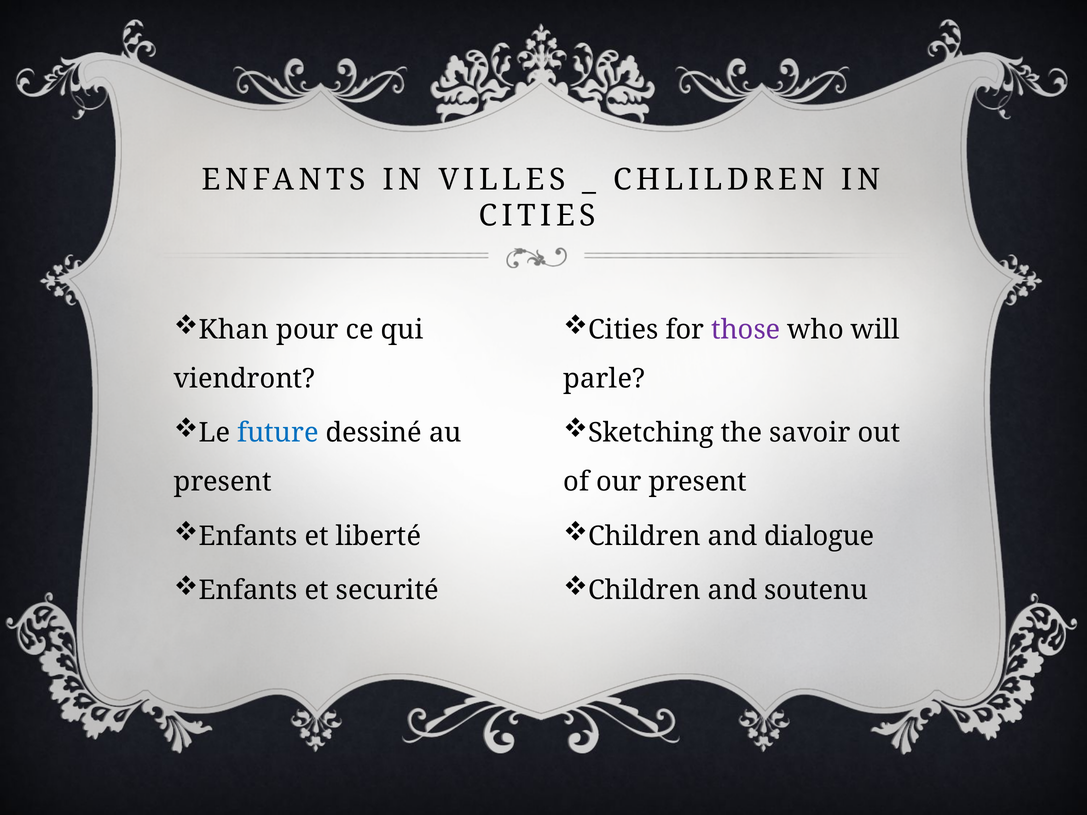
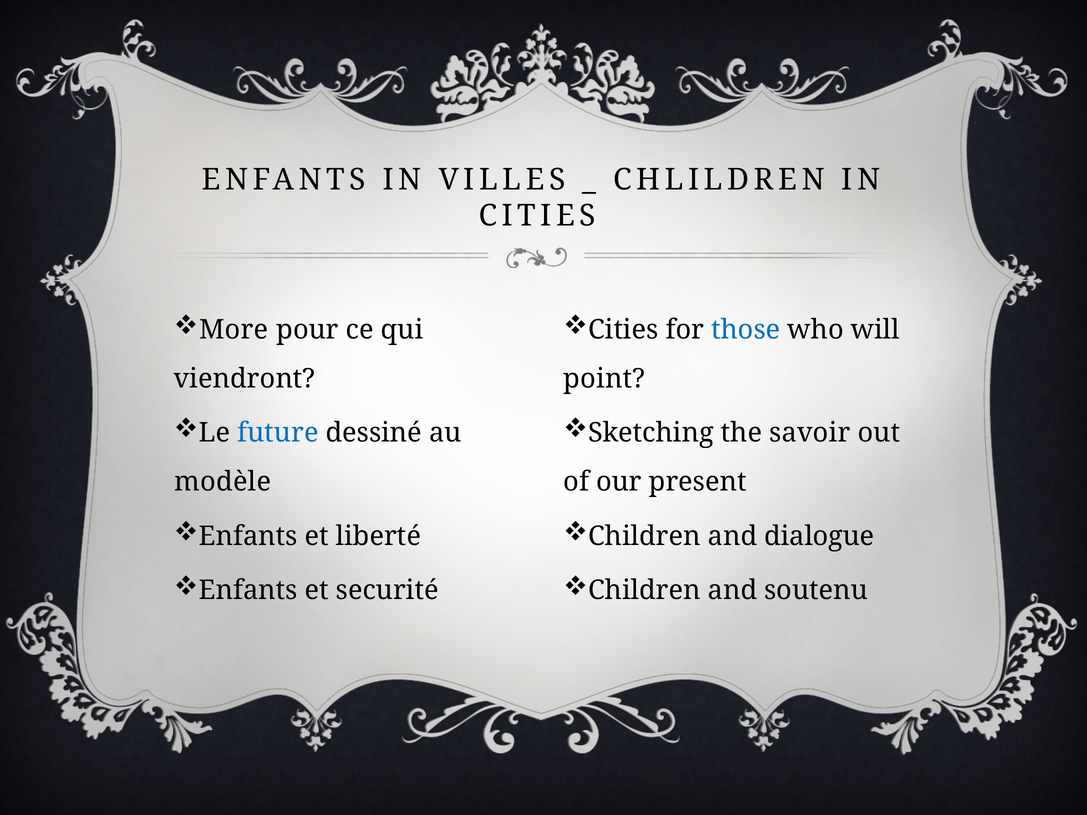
Khan: Khan -> More
those colour: purple -> blue
parle: parle -> point
present at (223, 482): present -> modèle
